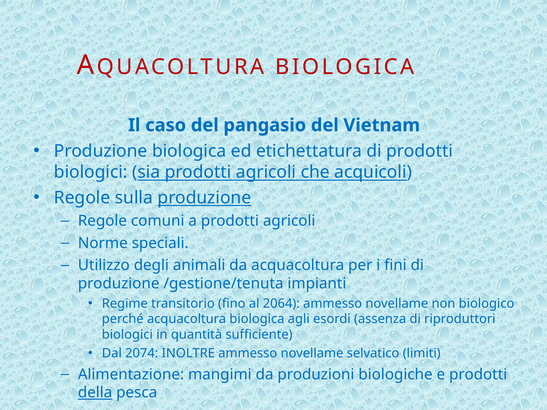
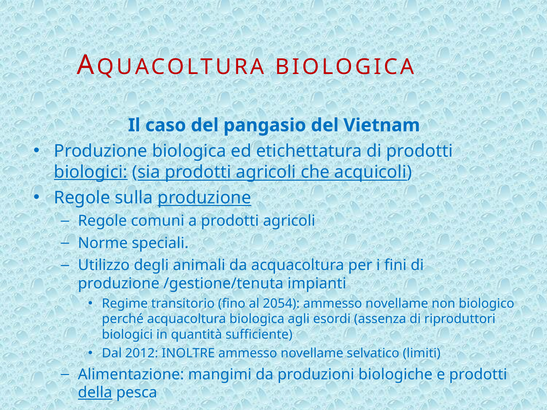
biologici at (91, 172) underline: none -> present
2064: 2064 -> 2054
2074: 2074 -> 2012
